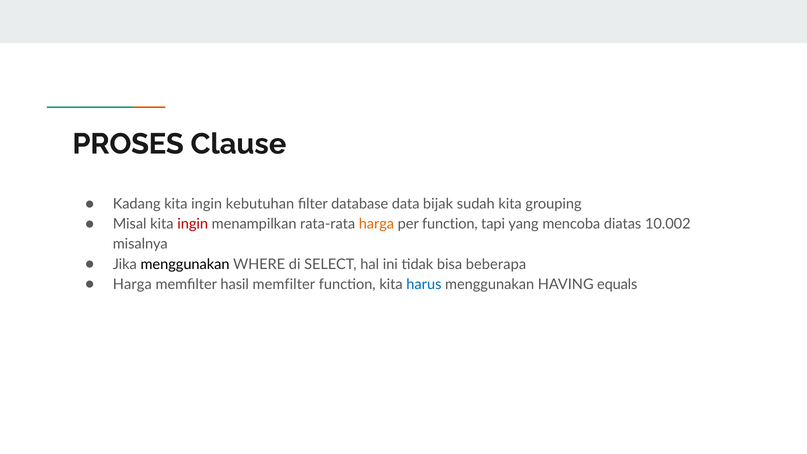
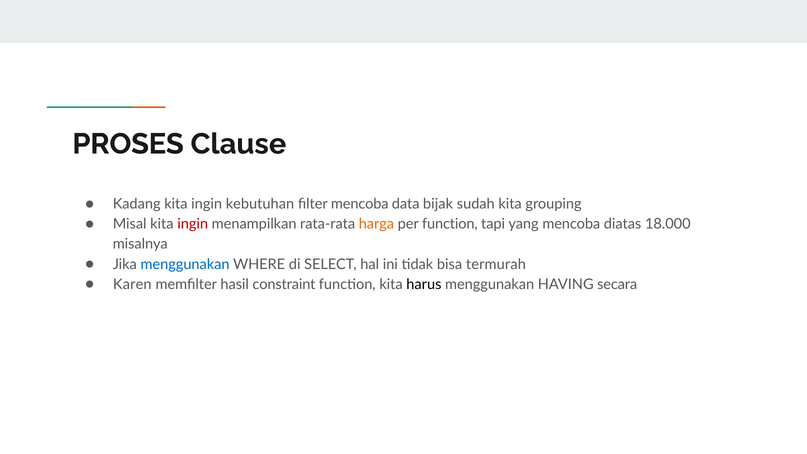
filter database: database -> mencoba
10.002: 10.002 -> 18.000
menggunakan at (185, 264) colour: black -> blue
beberapa: beberapa -> termurah
Harga at (132, 284): Harga -> Karen
hasil memfilter: memfilter -> constraint
harus colour: blue -> black
equals: equals -> secara
